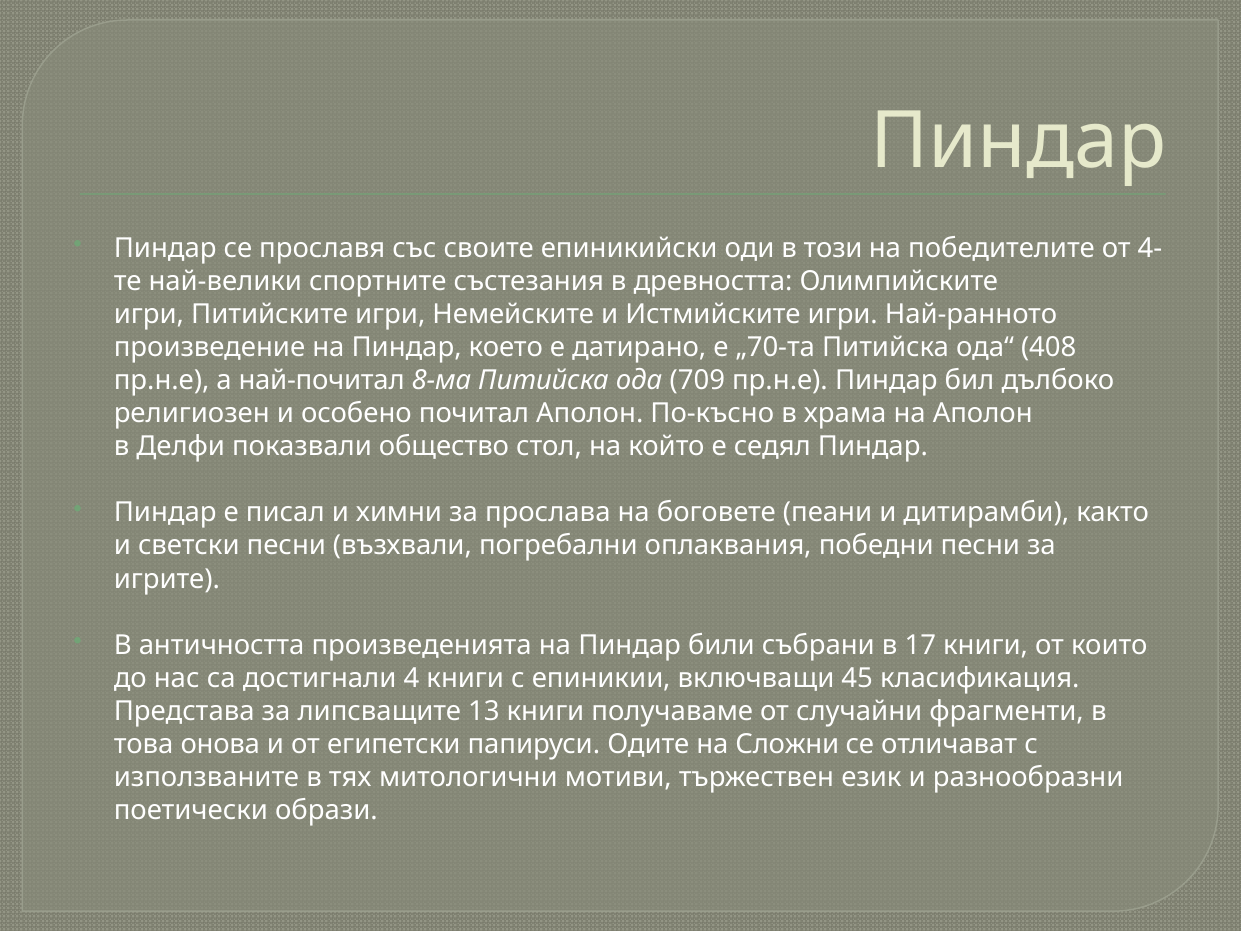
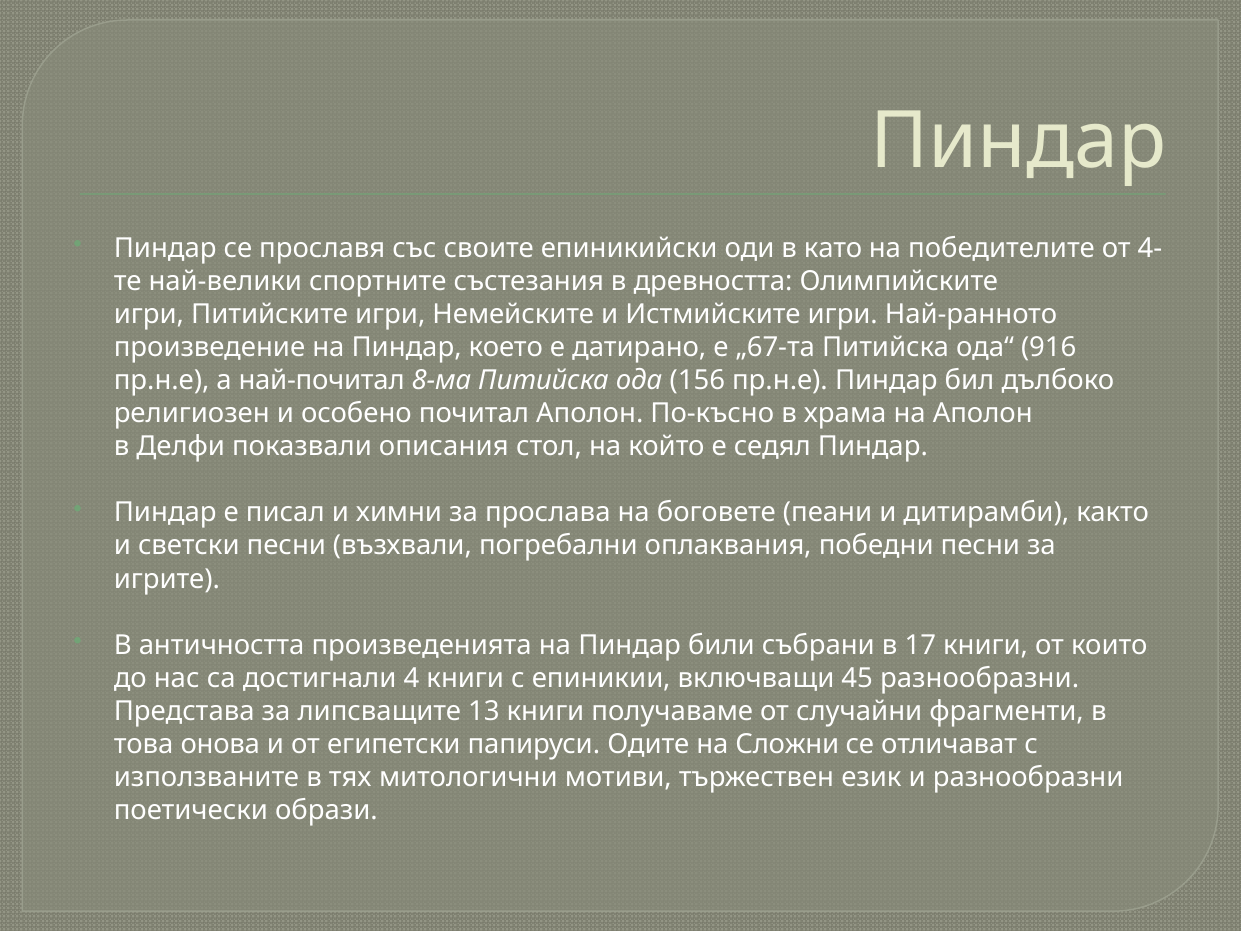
този: този -> като
„70-та: „70-та -> „67-та
408: 408 -> 916
709: 709 -> 156
общество: общество -> описания
45 класификация: класификация -> разнообразни
